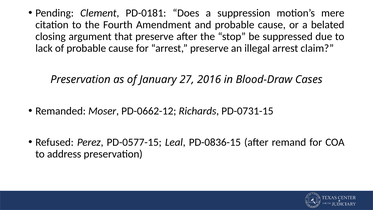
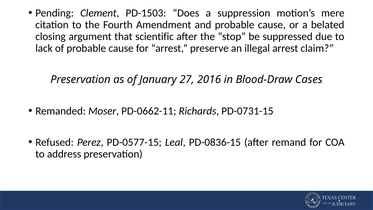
PD-0181: PD-0181 -> PD-1503
that preserve: preserve -> scientific
PD-0662-12: PD-0662-12 -> PD-0662-11
